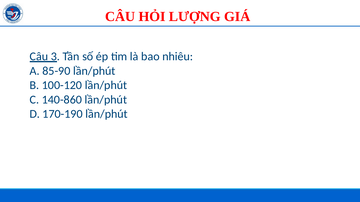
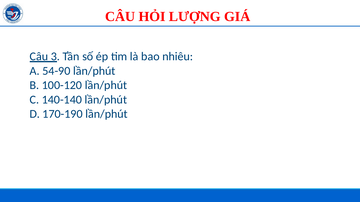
85-90: 85-90 -> 54-90
140-860: 140-860 -> 140-140
